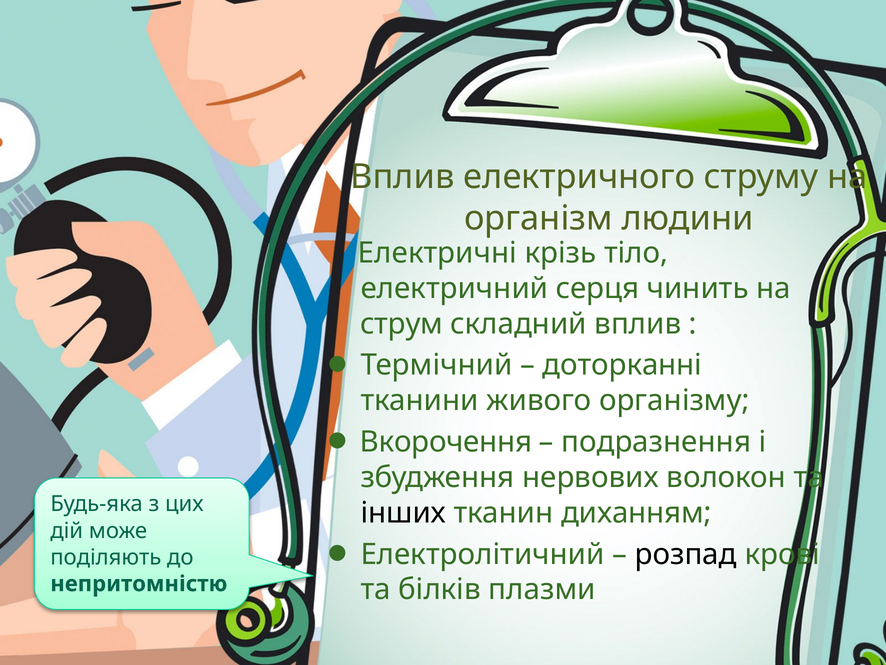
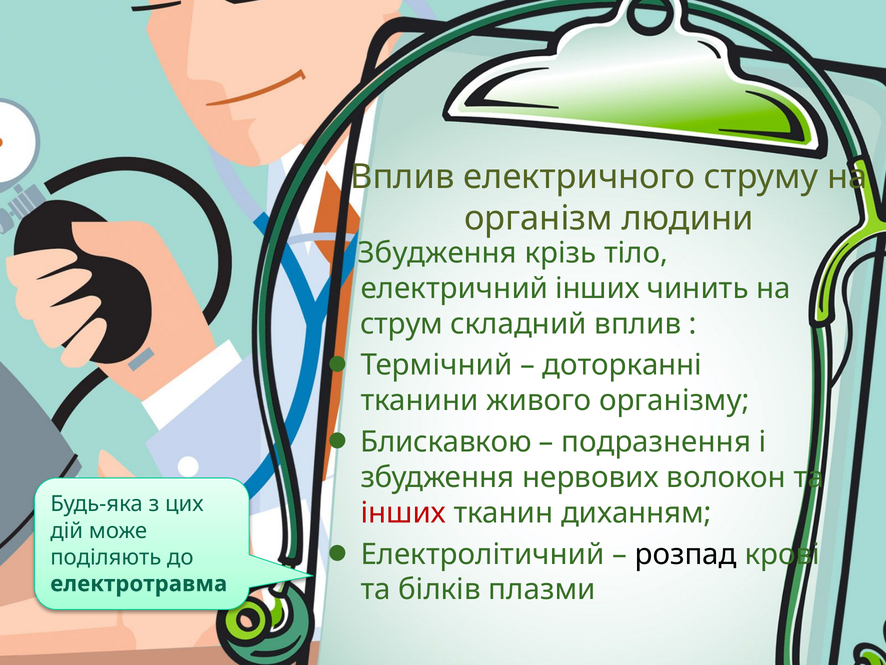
Електричні at (437, 253): Електричні -> Збудження
електричний серця: серця -> інших
Вкорочення: Вкорочення -> Блискавкою
інших at (403, 513) colour: black -> red
непритомністю: непритомністю -> електротравма
